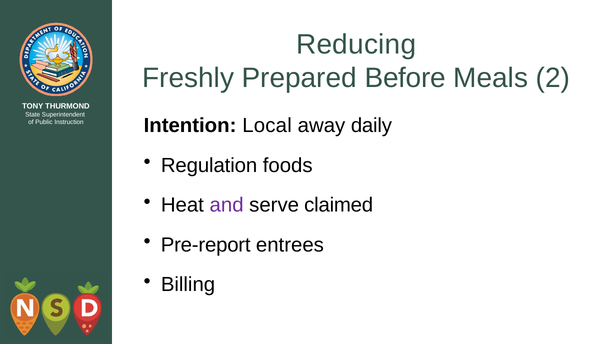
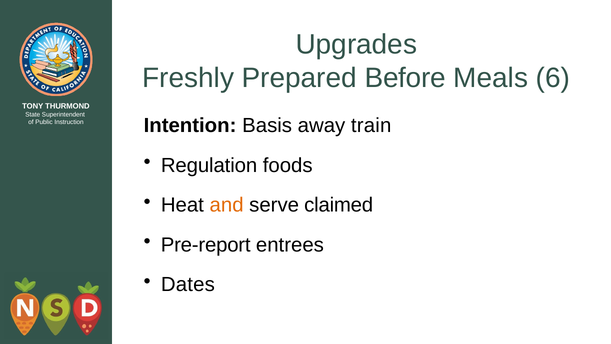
Reducing: Reducing -> Upgrades
2: 2 -> 6
Local: Local -> Basis
daily: daily -> train
and colour: purple -> orange
Billing: Billing -> Dates
